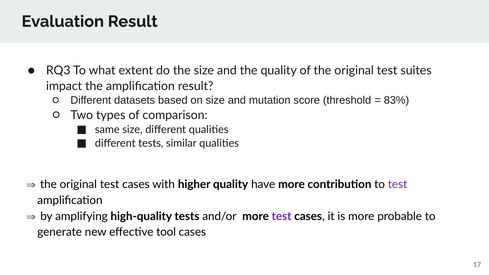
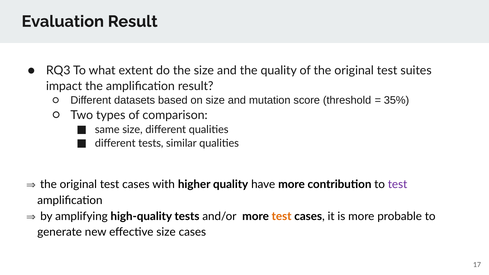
83%: 83% -> 35%
test at (282, 216) colour: purple -> orange
effective tool: tool -> size
